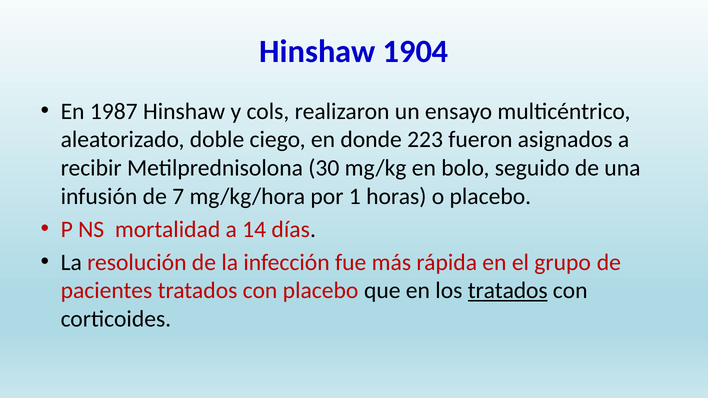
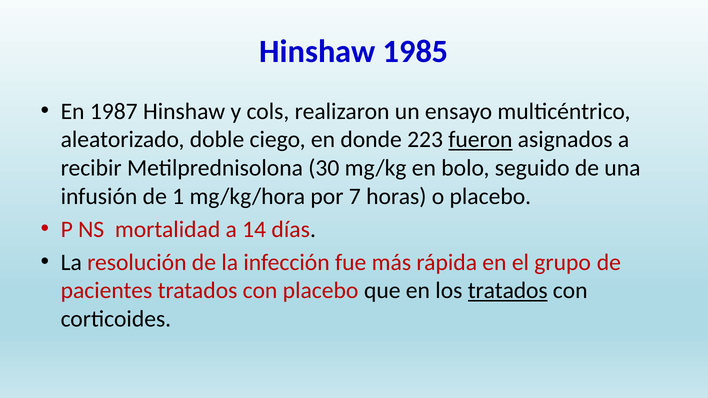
1904: 1904 -> 1985
fueron underline: none -> present
7: 7 -> 1
1: 1 -> 7
